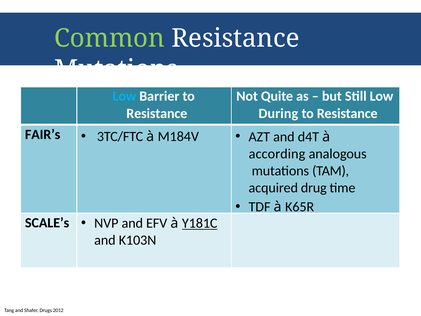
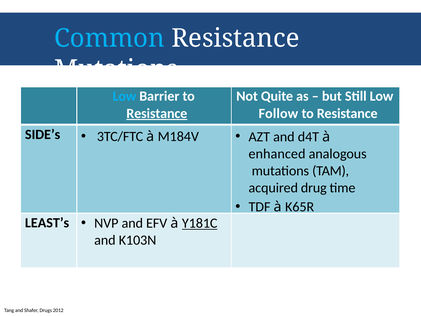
Common colour: light green -> light blue
Resistance at (157, 113) underline: none -> present
During: During -> Follow
FAIR’s: FAIR’s -> SIDE’s
according: according -> enhanced
SCALE’s: SCALE’s -> LEAST’s
